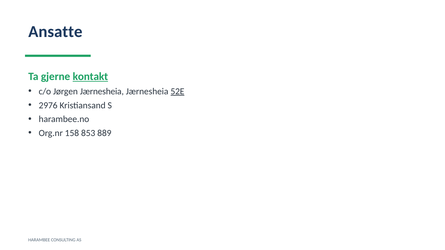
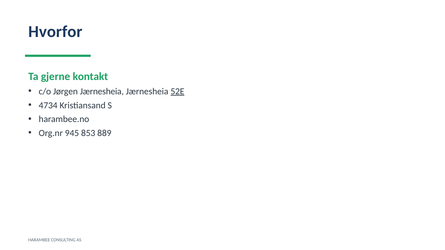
Ansatte: Ansatte -> Hvorfor
kontakt underline: present -> none
2976: 2976 -> 4734
158: 158 -> 945
